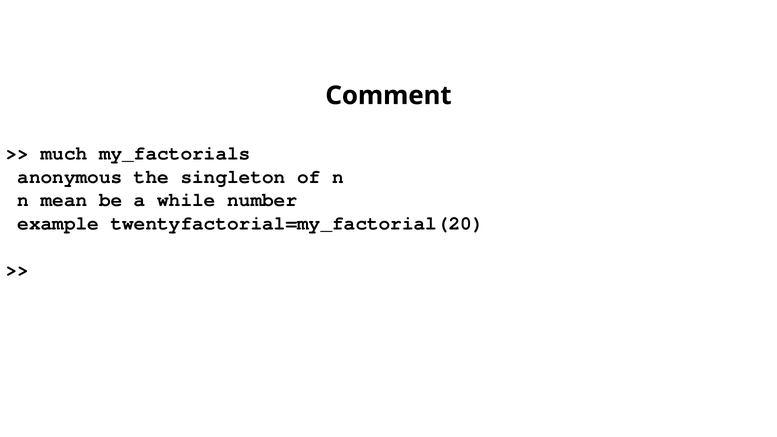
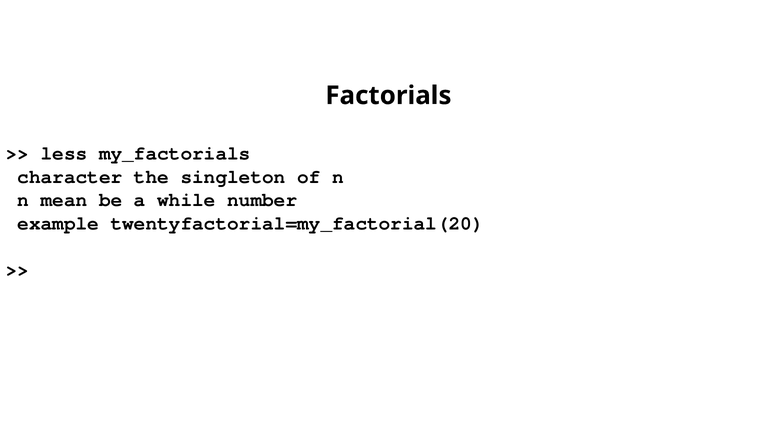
Comment: Comment -> Factorials
much: much -> less
anonymous: anonymous -> character
